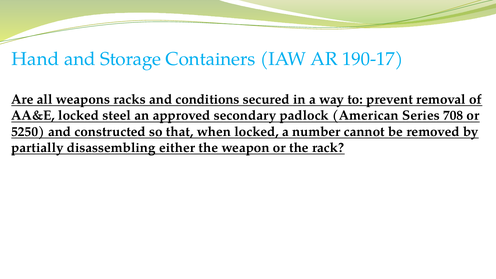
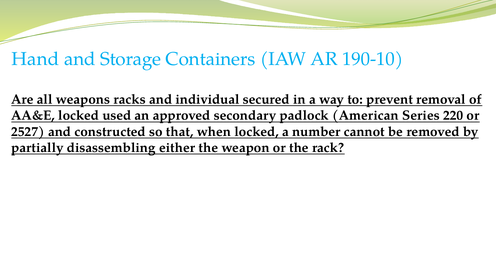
190-17: 190-17 -> 190-10
conditions: conditions -> individual
steel: steel -> used
708: 708 -> 220
5250: 5250 -> 2527
